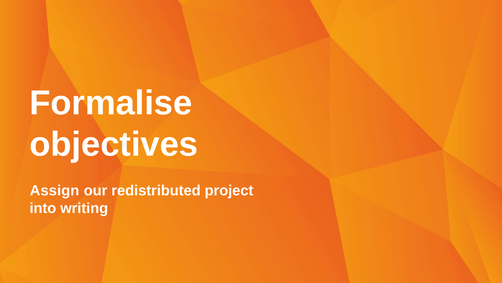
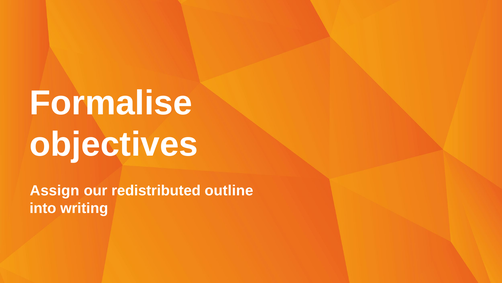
project: project -> outline
